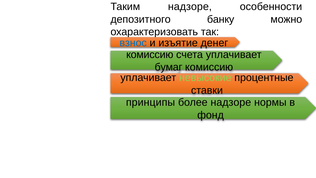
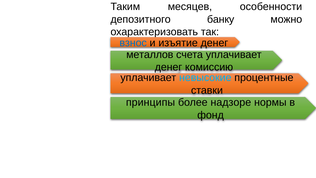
Таким надзоре: надзоре -> месяцев
комиссию at (150, 54): комиссию -> металлов
бумаг at (169, 67): бумаг -> денег
невысокие colour: light green -> light blue
